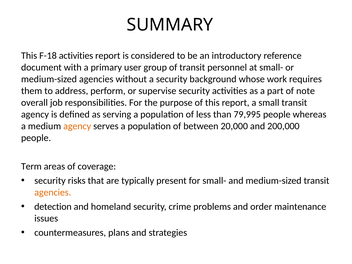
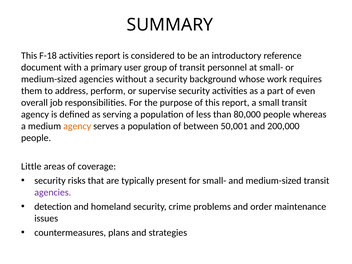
note: note -> even
79,995: 79,995 -> 80,000
20,000: 20,000 -> 50,001
Term: Term -> Little
agencies at (53, 192) colour: orange -> purple
